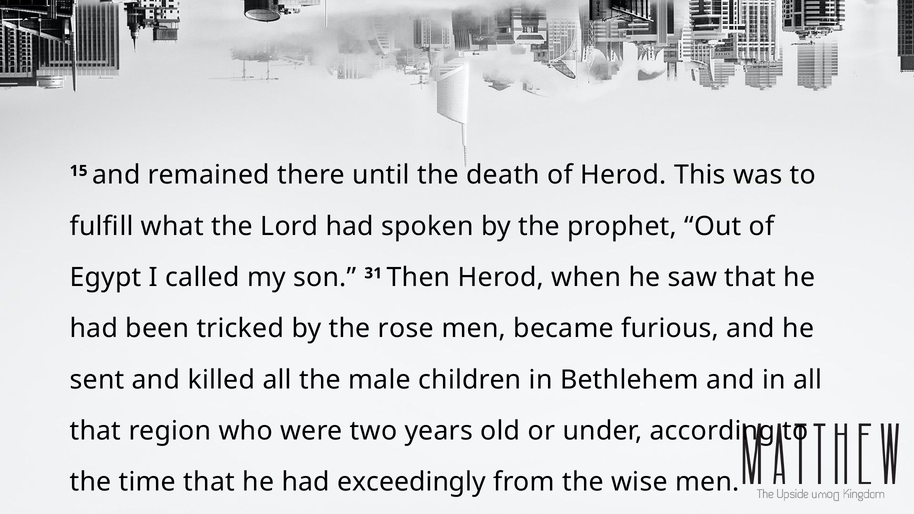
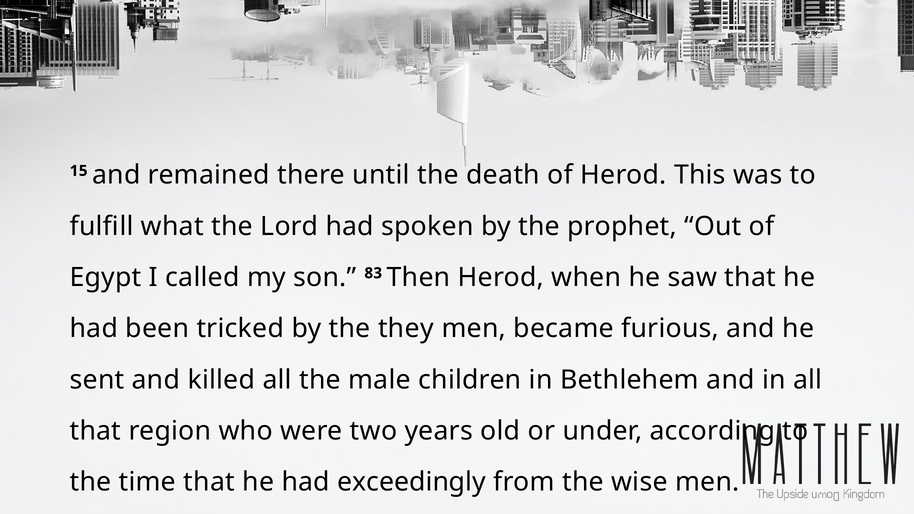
31: 31 -> 83
rose: rose -> they
